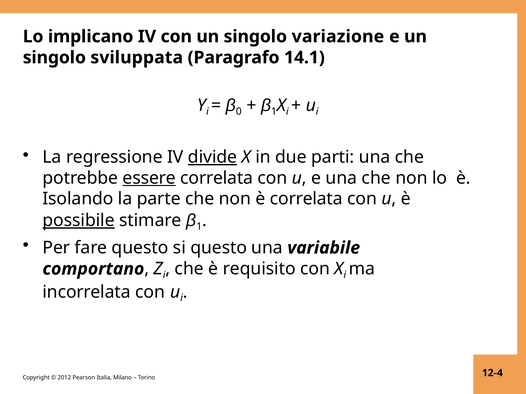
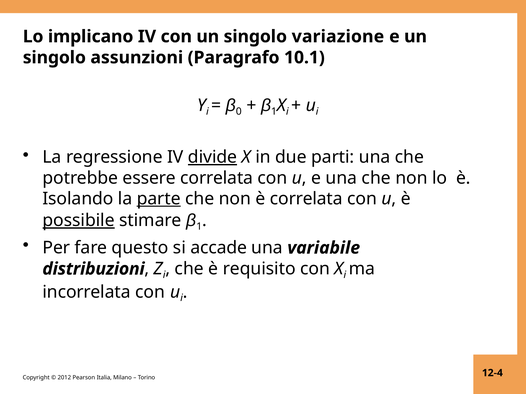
sviluppata: sviluppata -> assunzioni
14.1: 14.1 -> 10.1
essere underline: present -> none
parte underline: none -> present
si questo: questo -> accade
comportano: comportano -> distribuzioni
